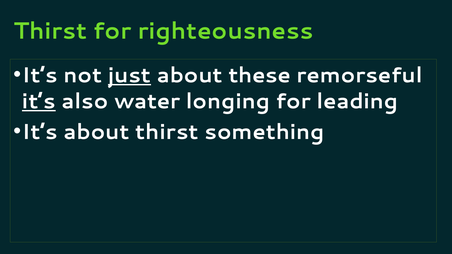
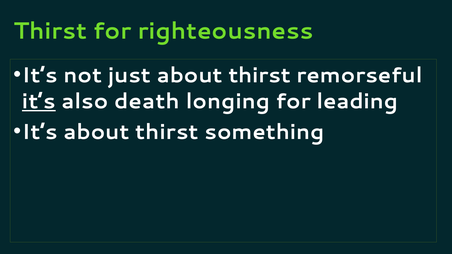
just underline: present -> none
these at (260, 75): these -> thirst
water: water -> death
